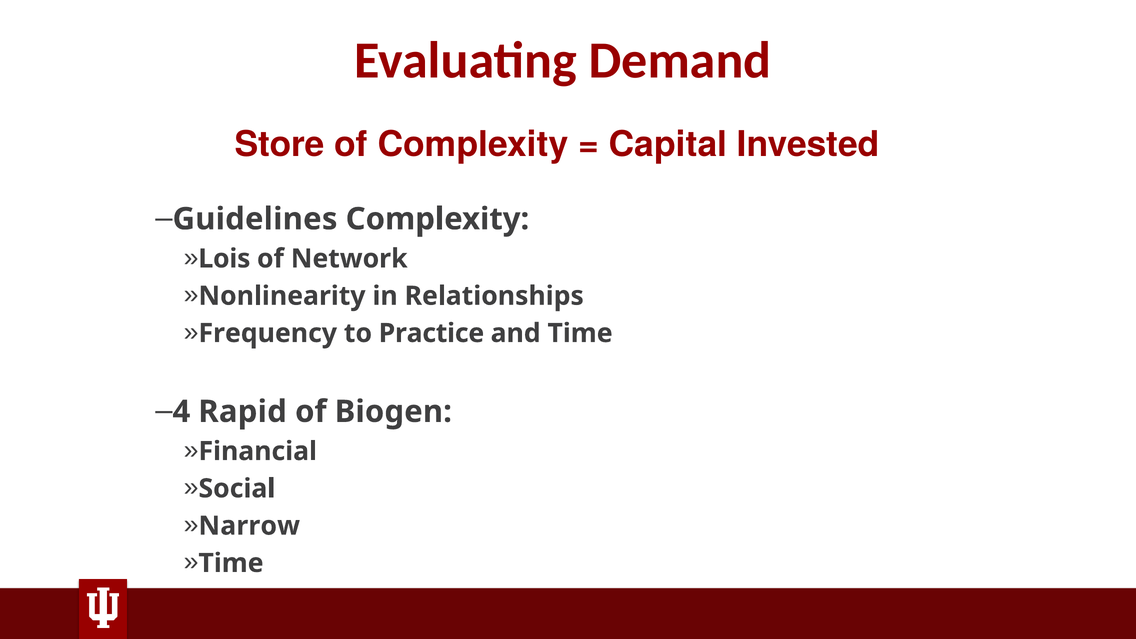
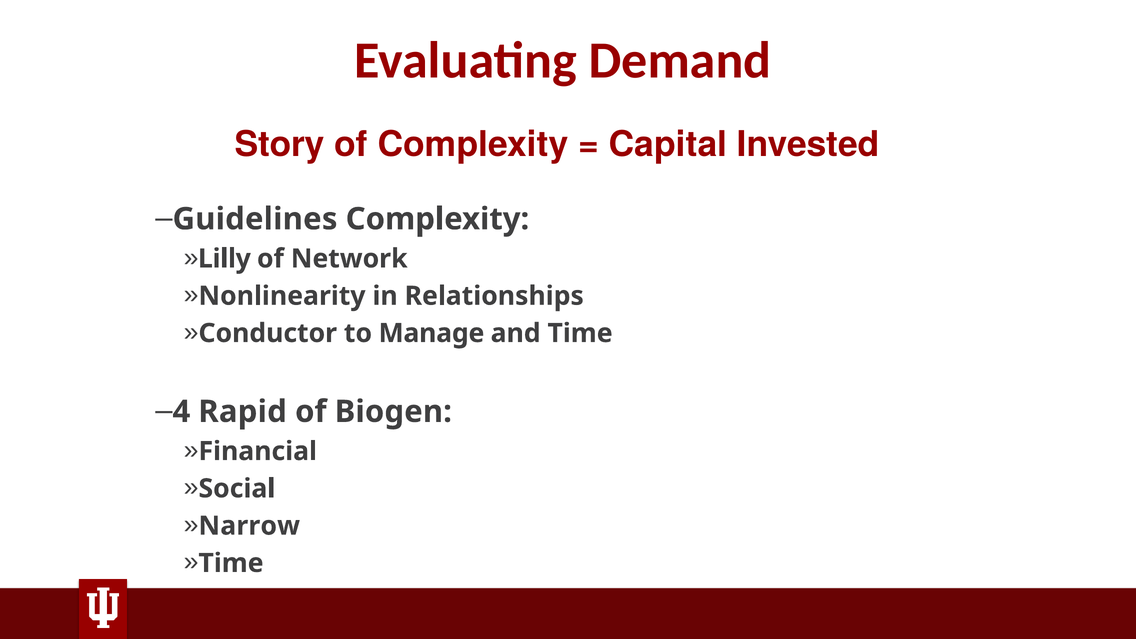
Store: Store -> Story
Lois: Lois -> Lilly
Frequency: Frequency -> Conductor
Practice: Practice -> Manage
